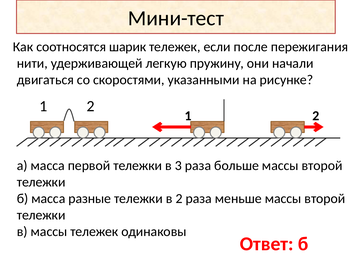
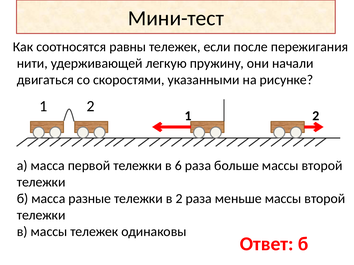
шарик: шарик -> равны
3: 3 -> 6
